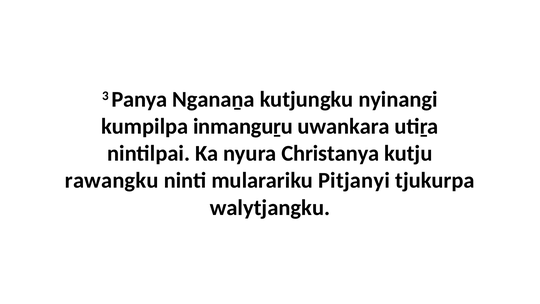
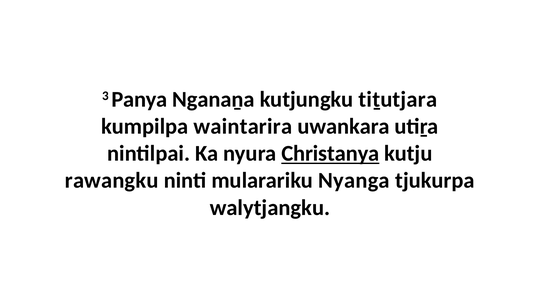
nyinangi: nyinangi -> tiṯutjara
inmanguṟu: inmanguṟu -> waintarira
Christanya underline: none -> present
Pitjanyi: Pitjanyi -> Nyanga
